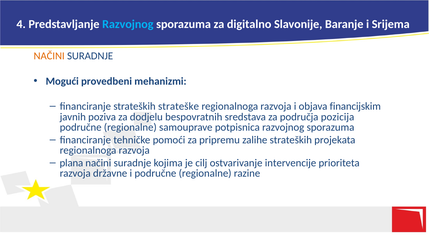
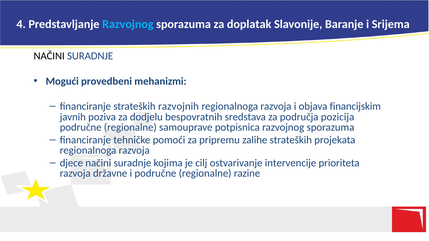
digitalno: digitalno -> doplatak
NAČINI at (49, 56) colour: orange -> black
strateške: strateške -> razvojnih
plana: plana -> djece
